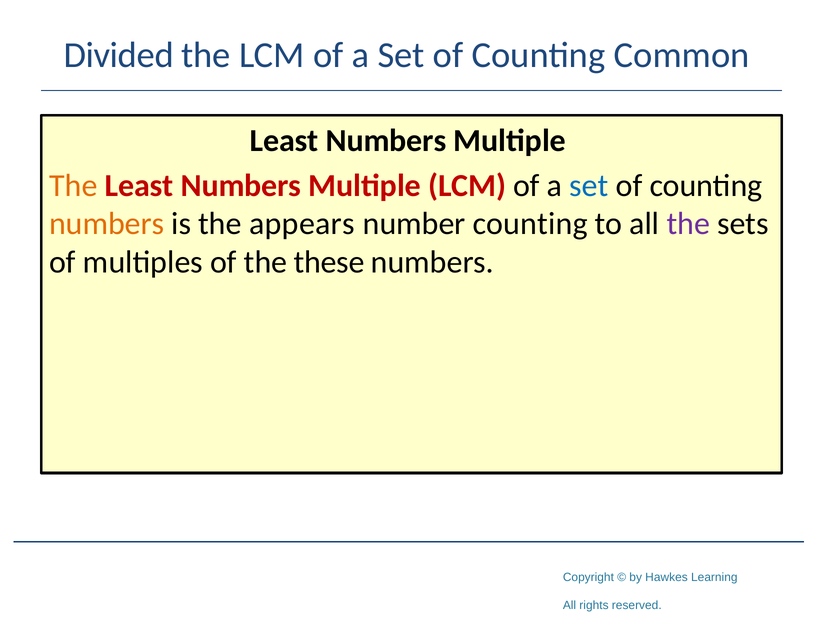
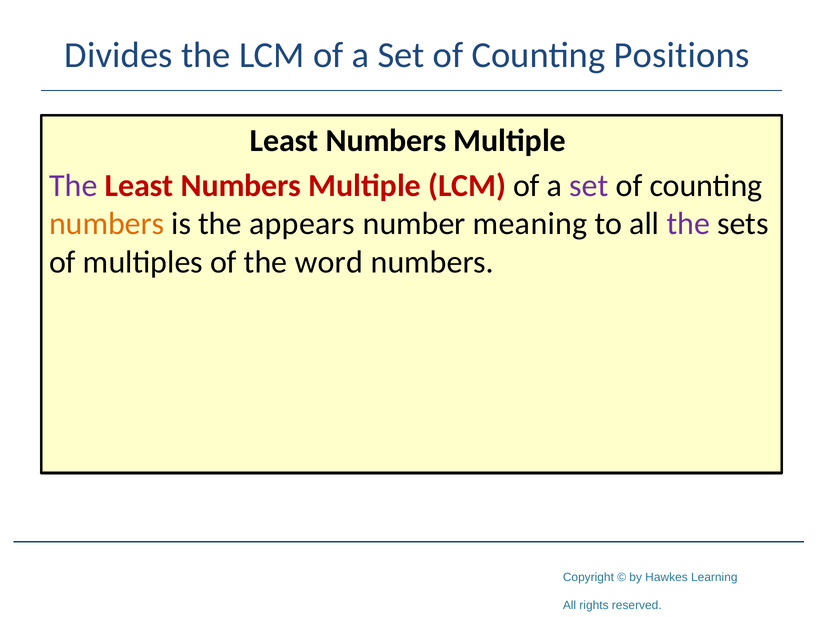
Divided: Divided -> Divides
Common: Common -> Positions
The at (73, 186) colour: orange -> purple
set at (589, 186) colour: blue -> purple
number counting: counting -> meaning
these: these -> word
